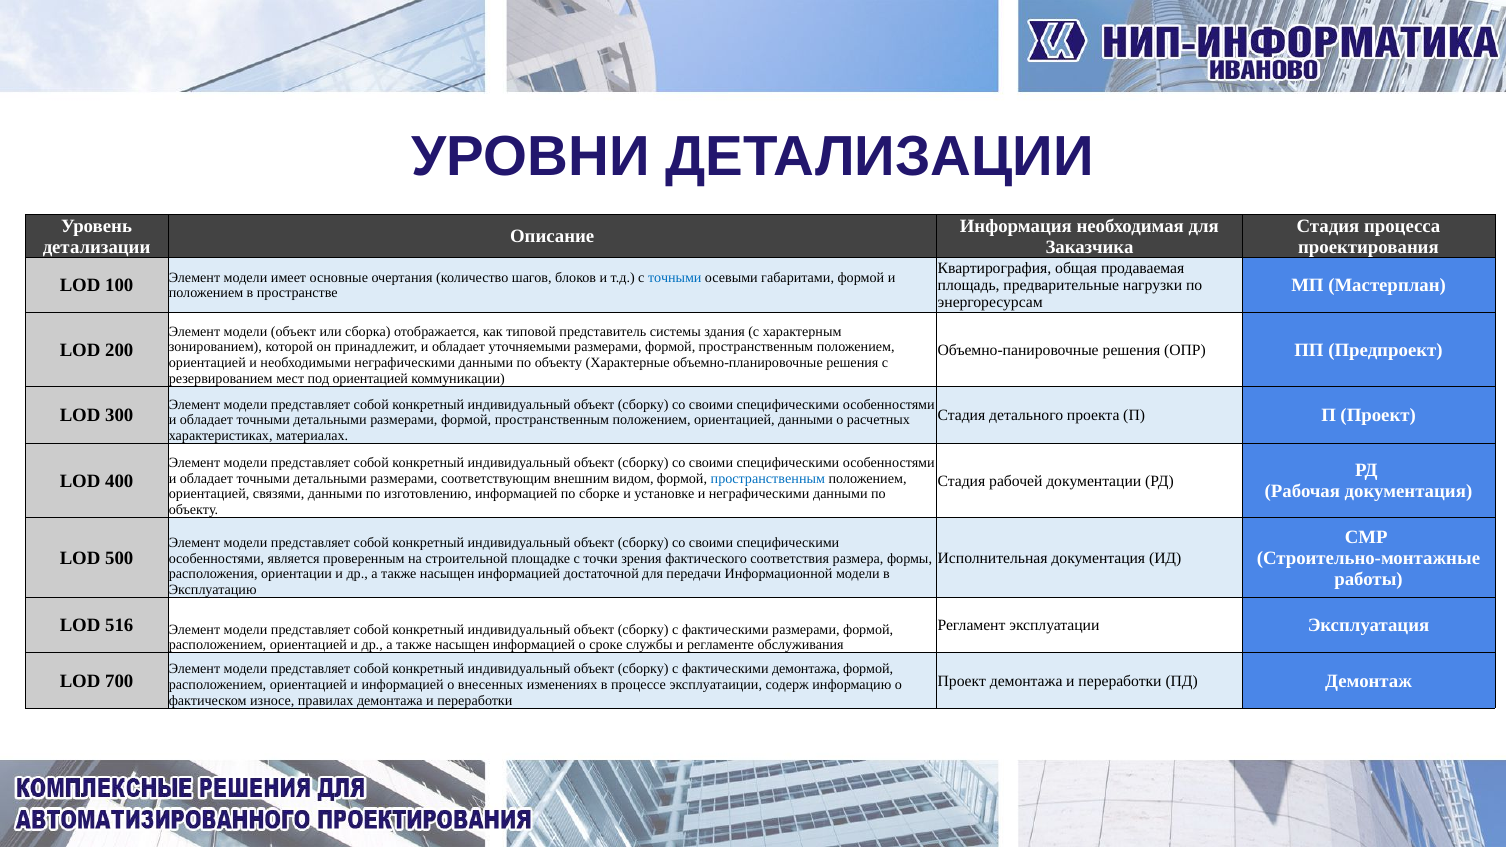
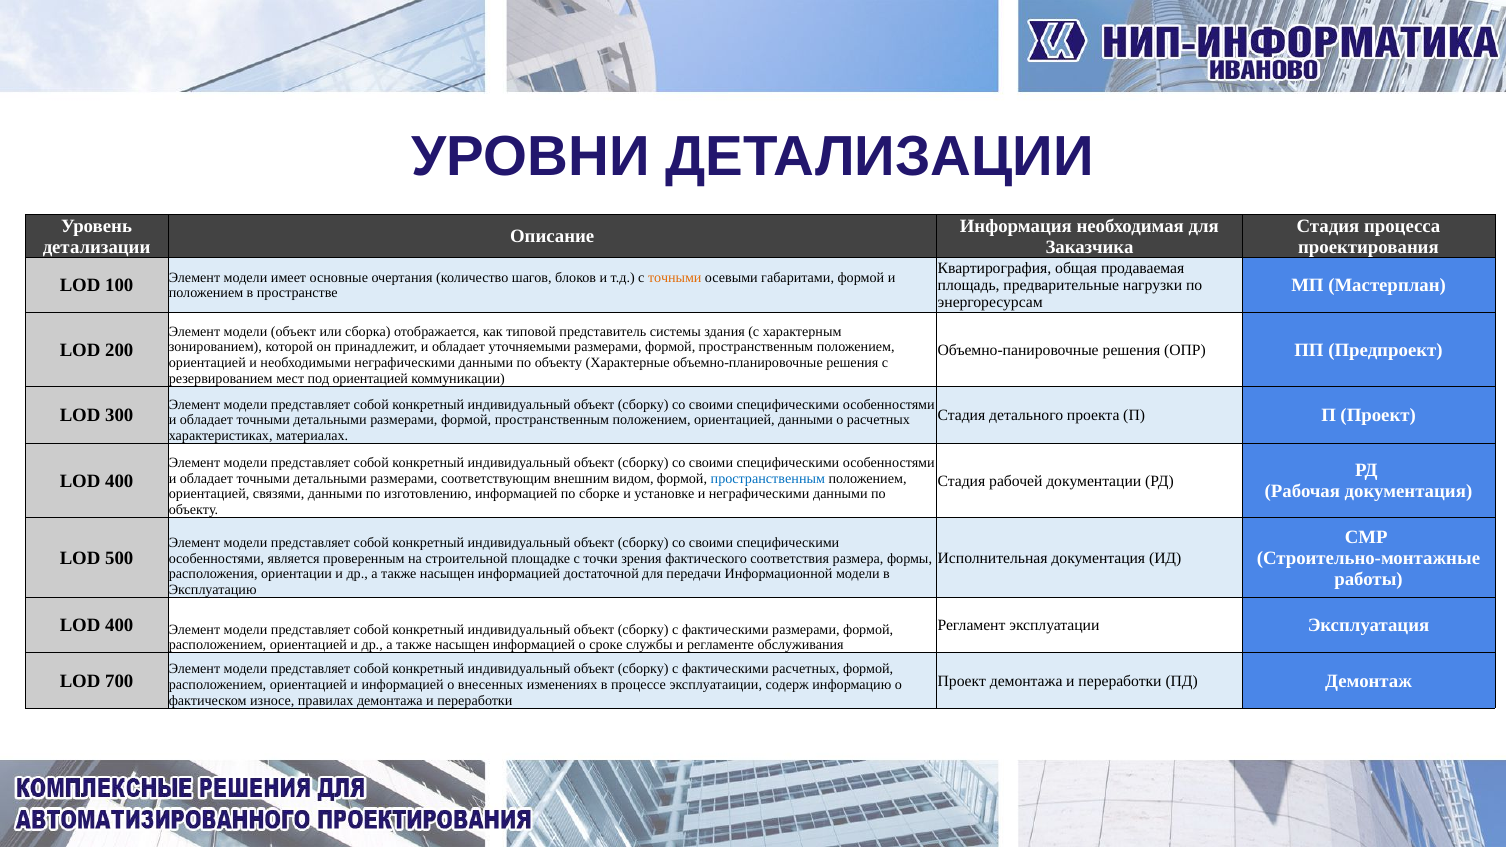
точными at (675, 278) colour: blue -> orange
516 at (119, 626): 516 -> 400
фактическими демонтажа: демонтажа -> расчетных
